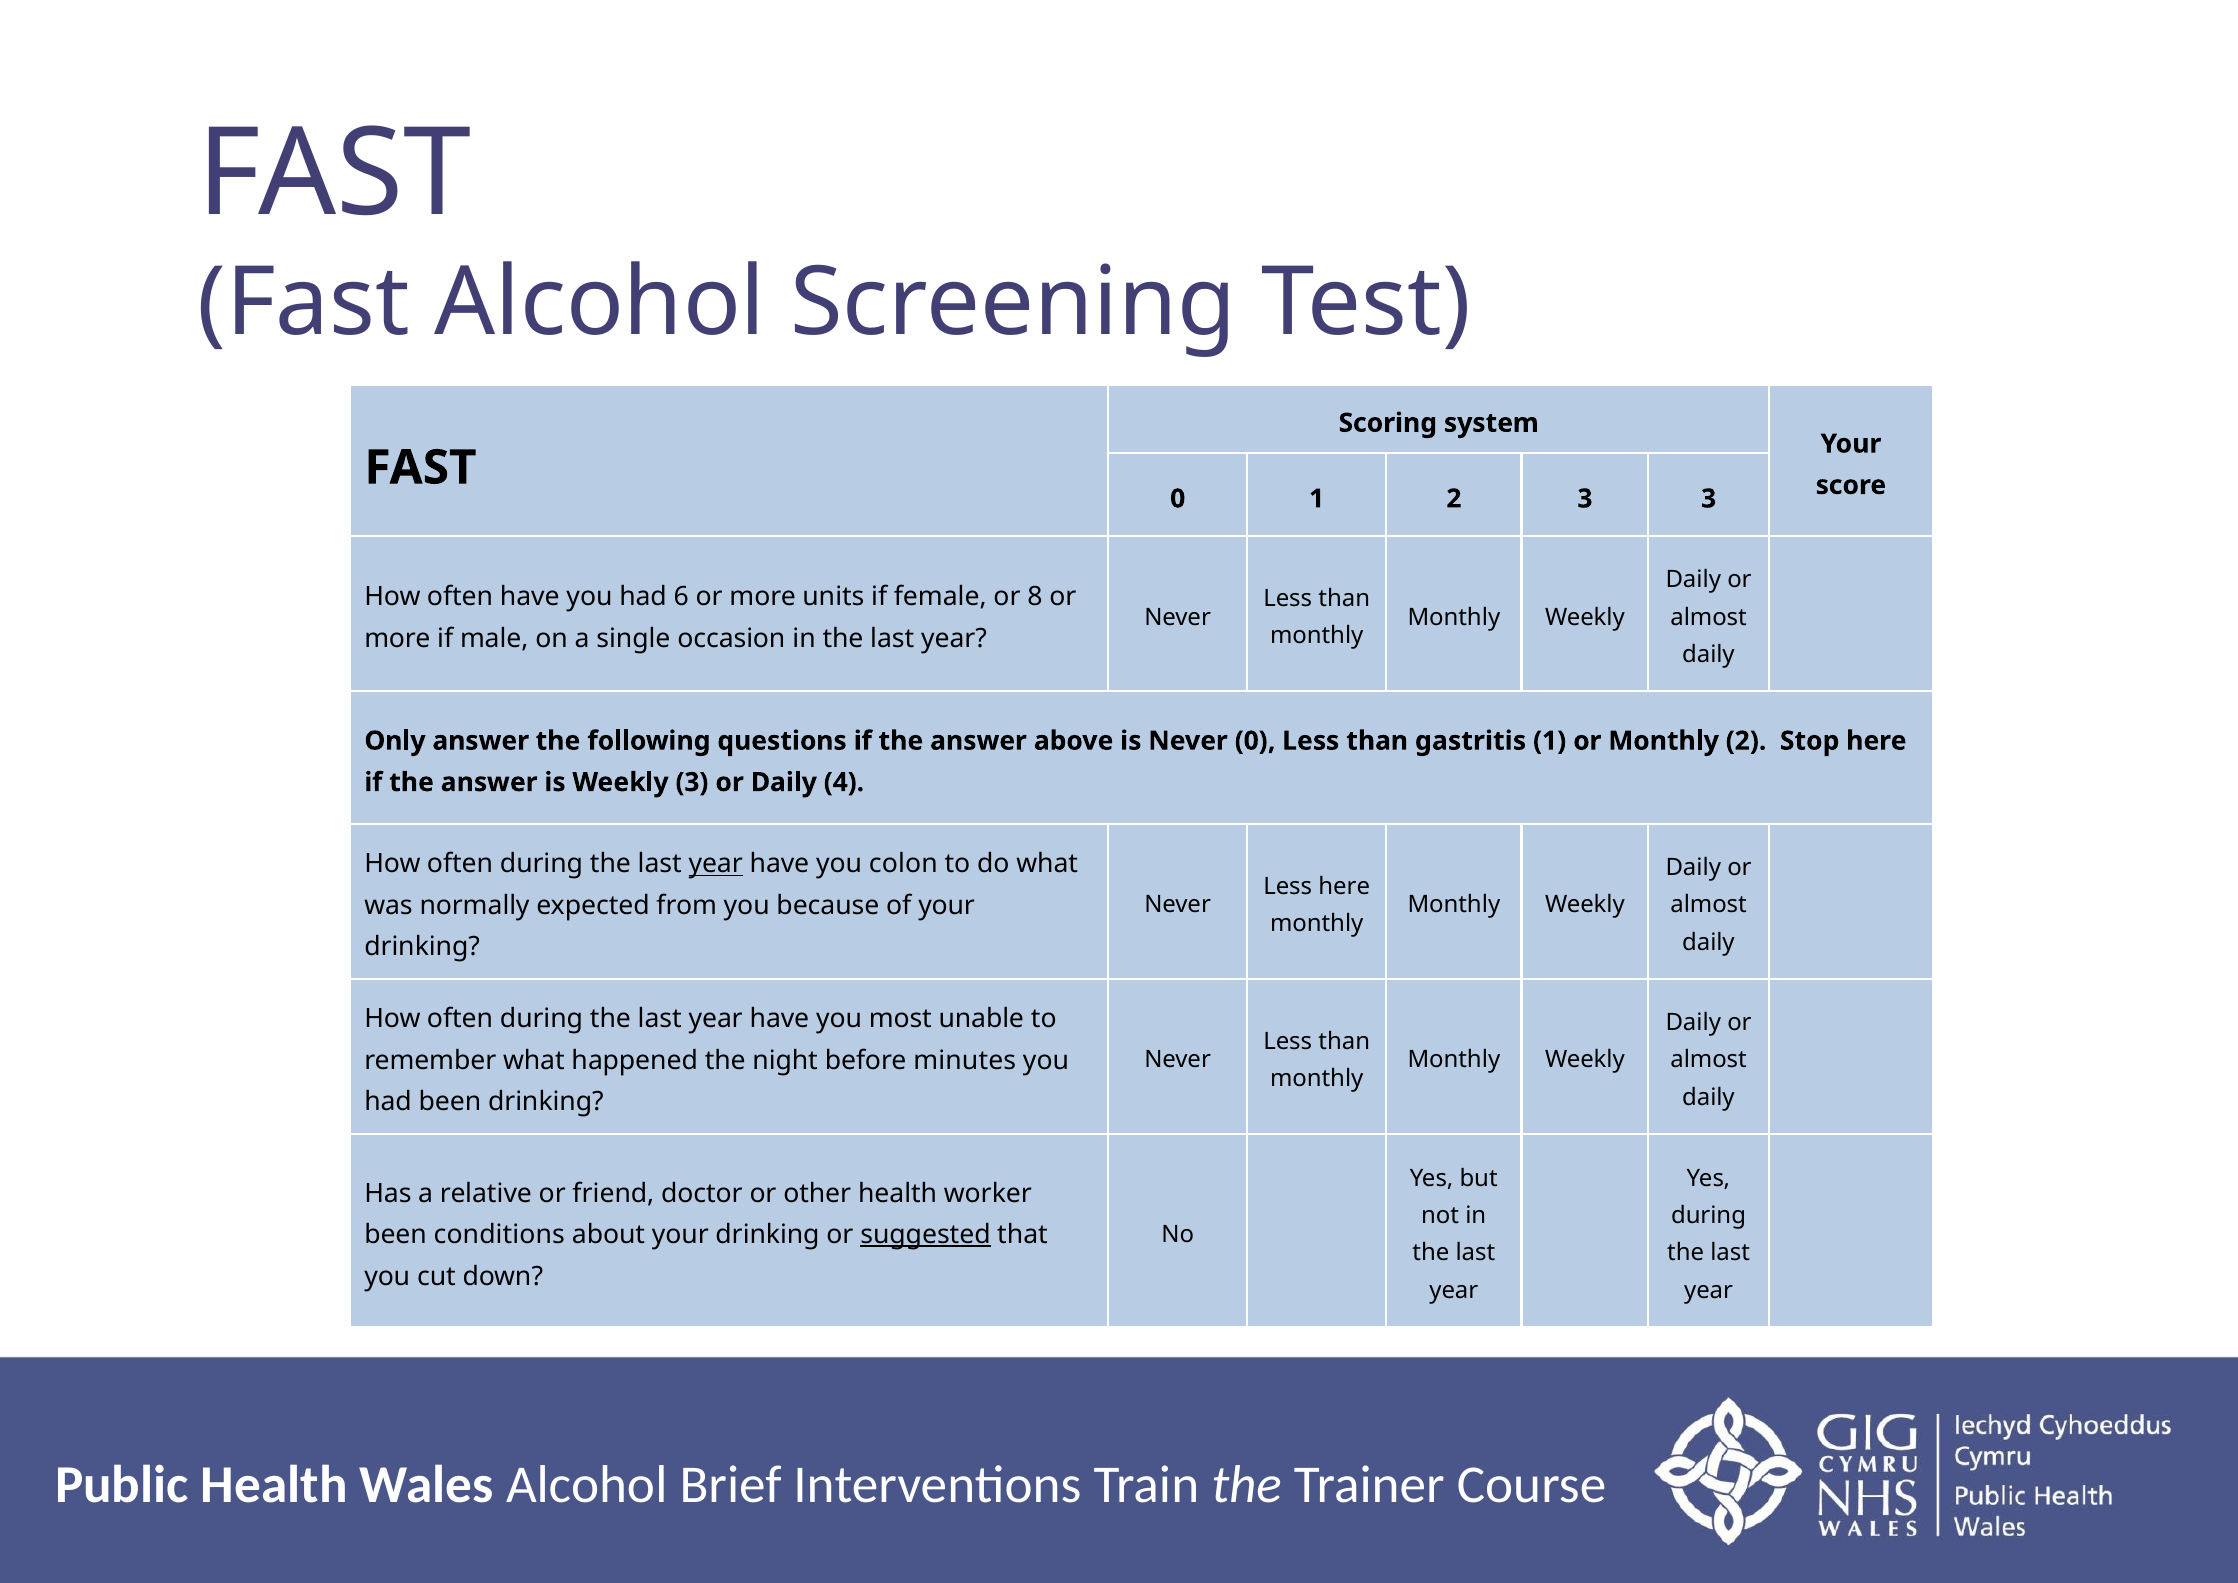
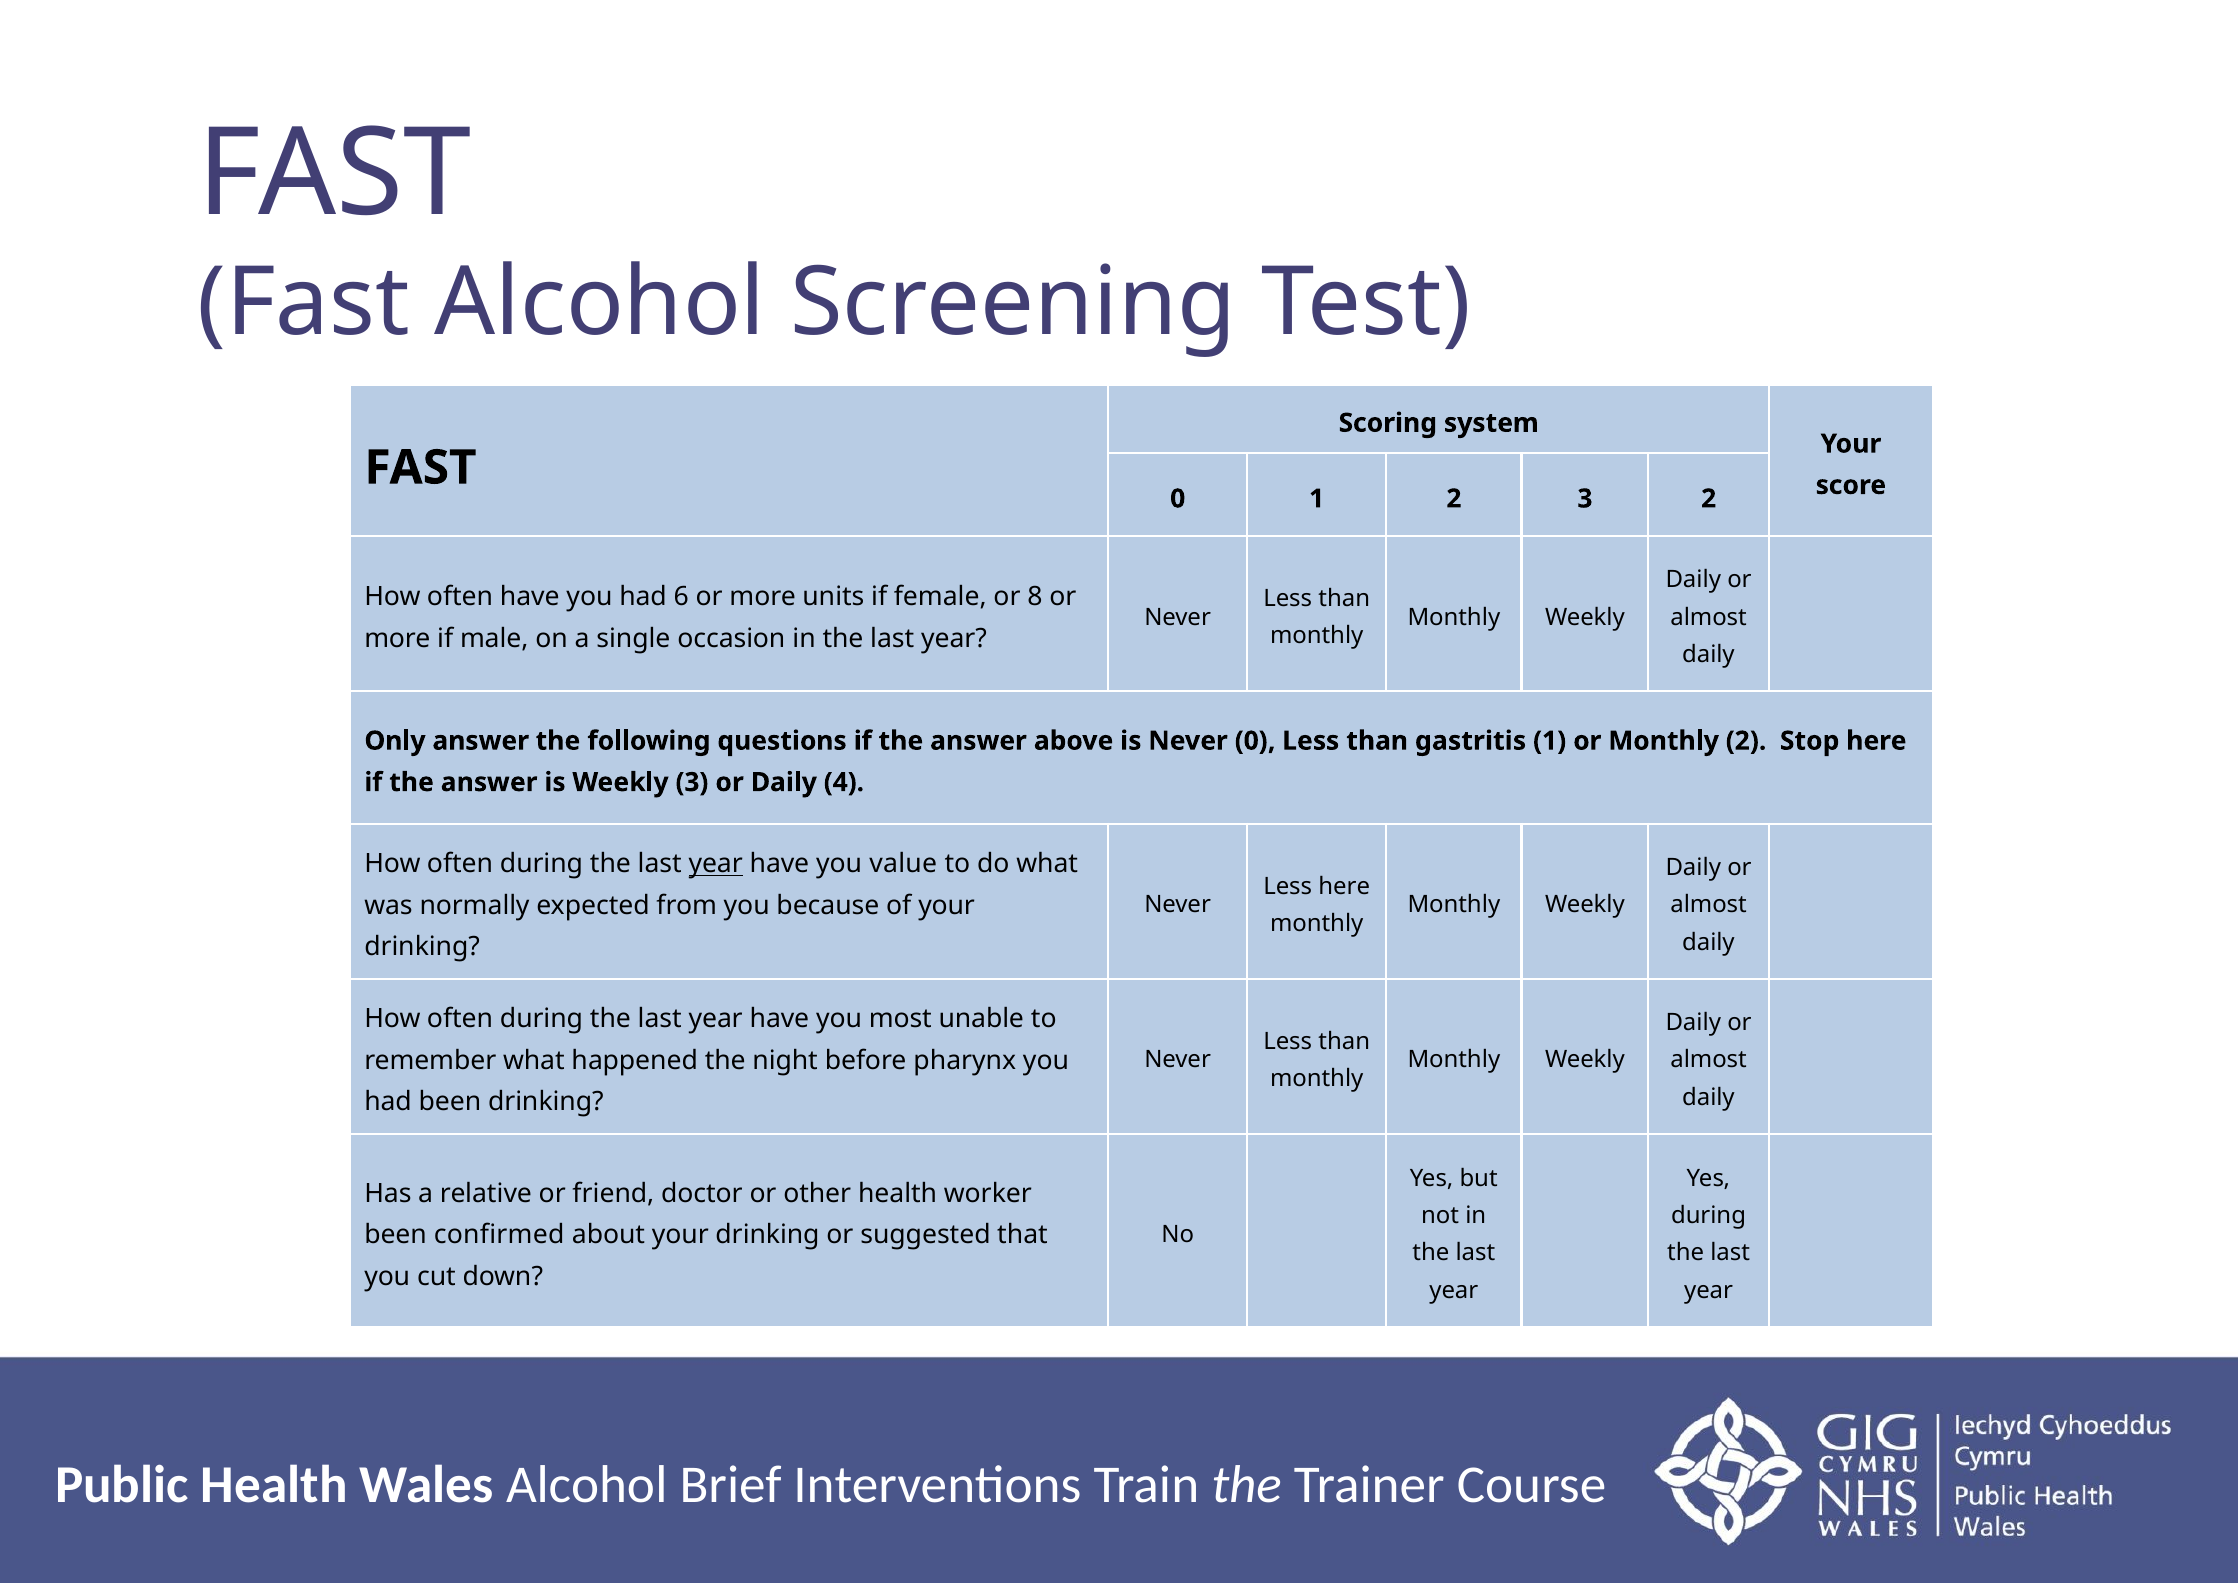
3 3: 3 -> 2
colon: colon -> value
minutes: minutes -> pharynx
conditions: conditions -> confirmed
suggested underline: present -> none
